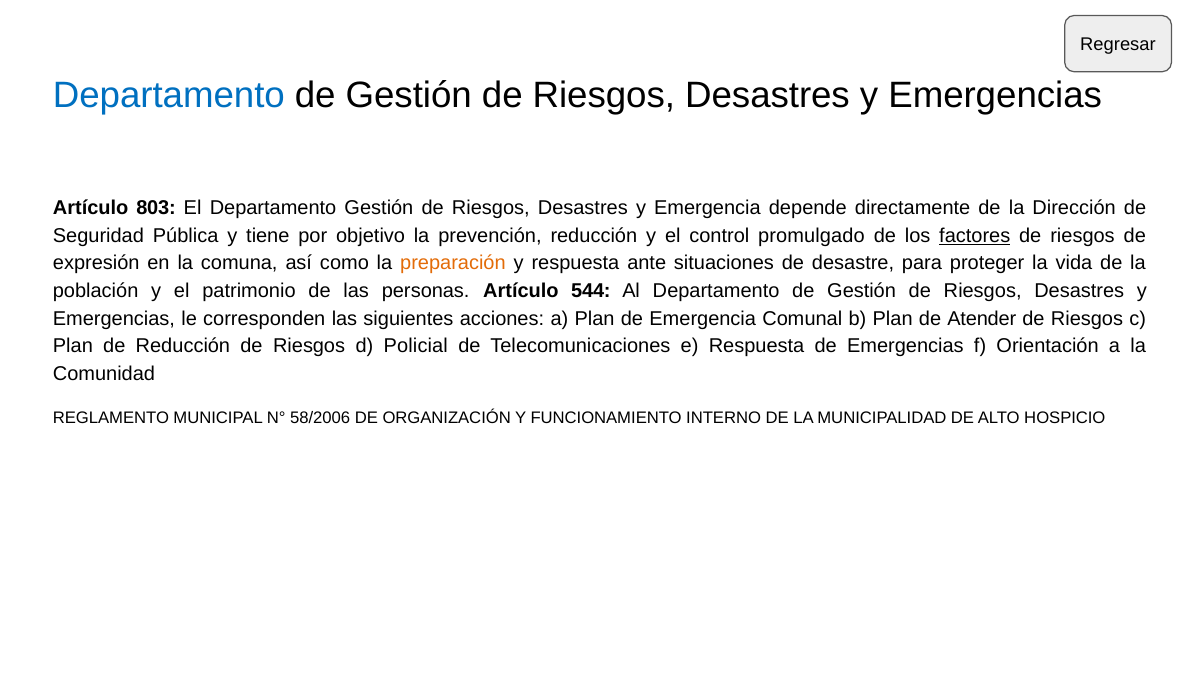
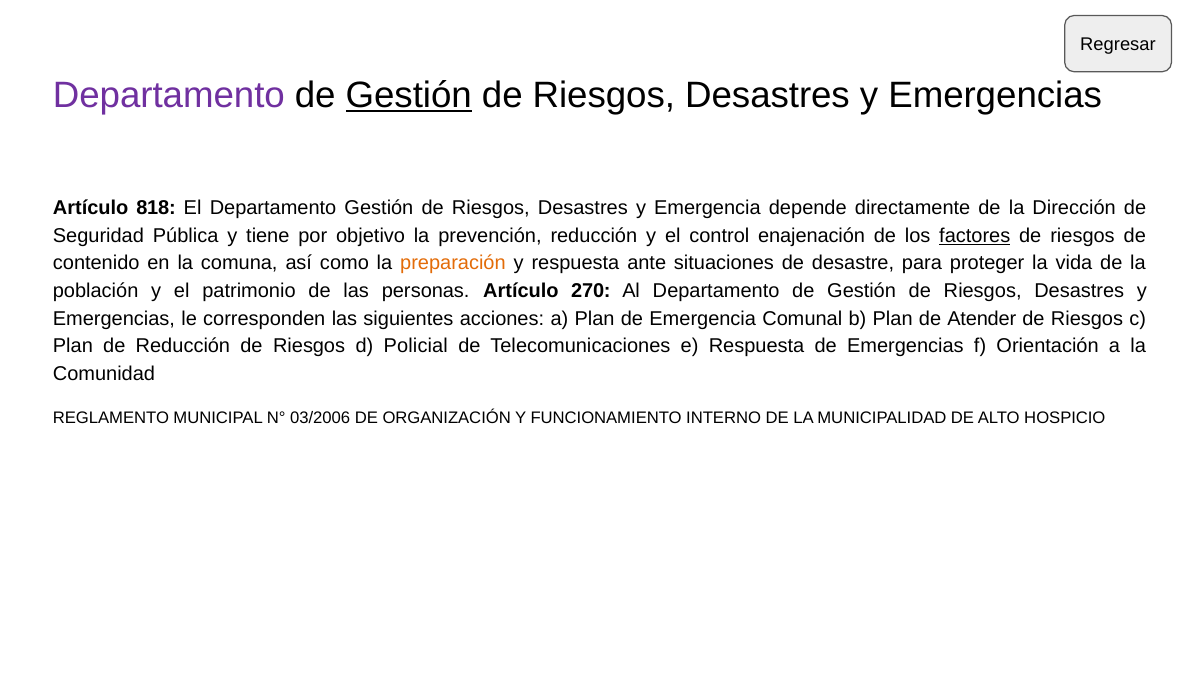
Departamento at (169, 95) colour: blue -> purple
Gestión at (409, 95) underline: none -> present
803: 803 -> 818
promulgado: promulgado -> enajenación
expresión: expresión -> contenido
544: 544 -> 270
58/2006: 58/2006 -> 03/2006
